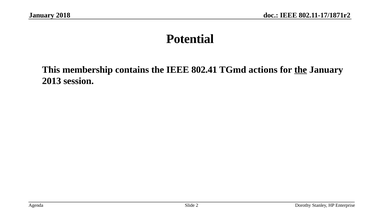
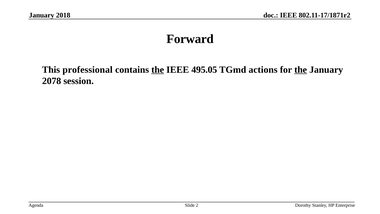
Potential: Potential -> Forward
membership: membership -> professional
the at (158, 70) underline: none -> present
802.41: 802.41 -> 495.05
2013: 2013 -> 2078
